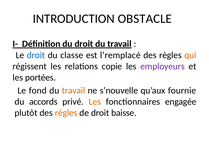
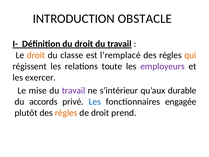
droit at (36, 55) colour: blue -> orange
copie: copie -> toute
portées: portées -> exercer
fond: fond -> mise
travail at (74, 90) colour: orange -> purple
s’nouvelle: s’nouvelle -> s’intérieur
fournie: fournie -> durable
Les at (95, 102) colour: orange -> blue
baisse: baisse -> prend
